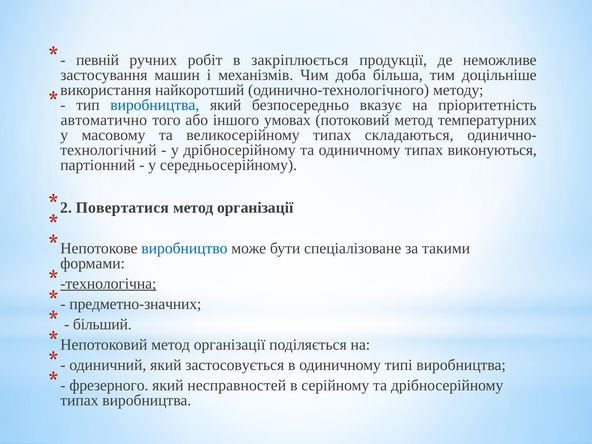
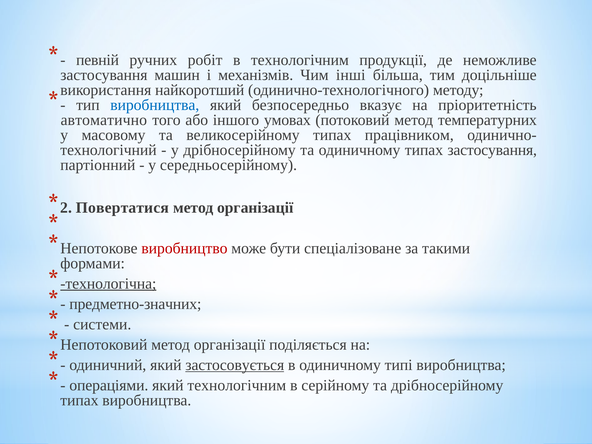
в закріплюється: закріплюється -> технологічним
доба: доба -> інші
складаються: складаються -> працівником
типах виконуються: виконуються -> застосування
виробництво colour: blue -> red
більший: більший -> системи
застосовується underline: none -> present
фрезерного: фрезерного -> операціями
який несправностей: несправностей -> технологічним
